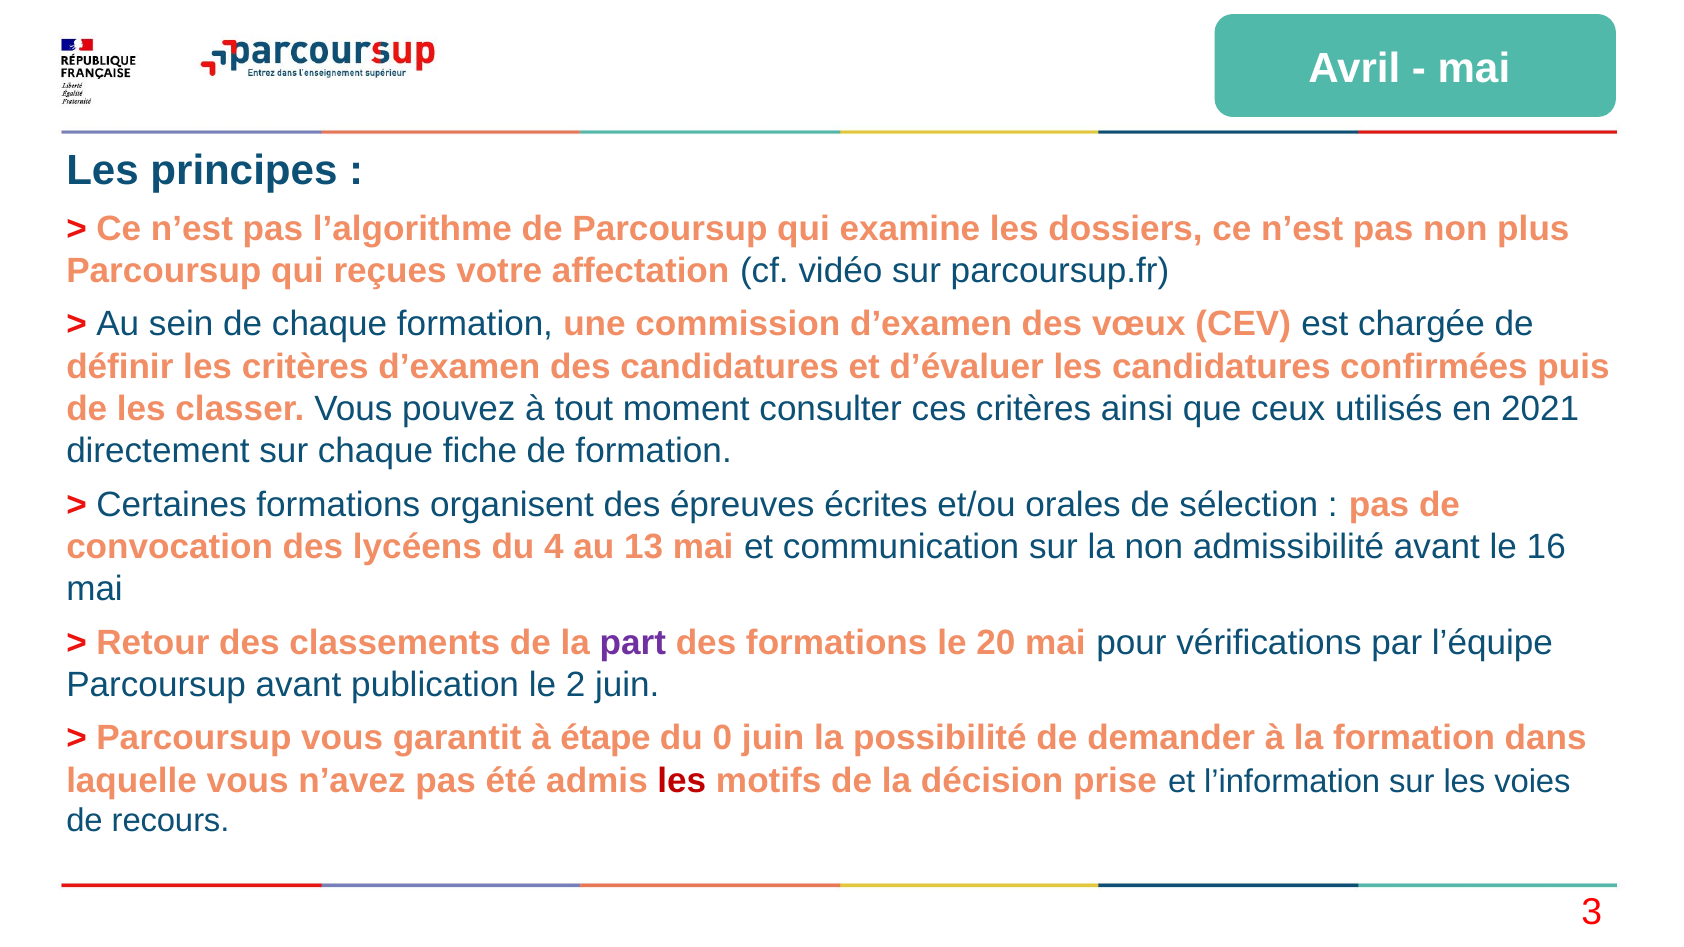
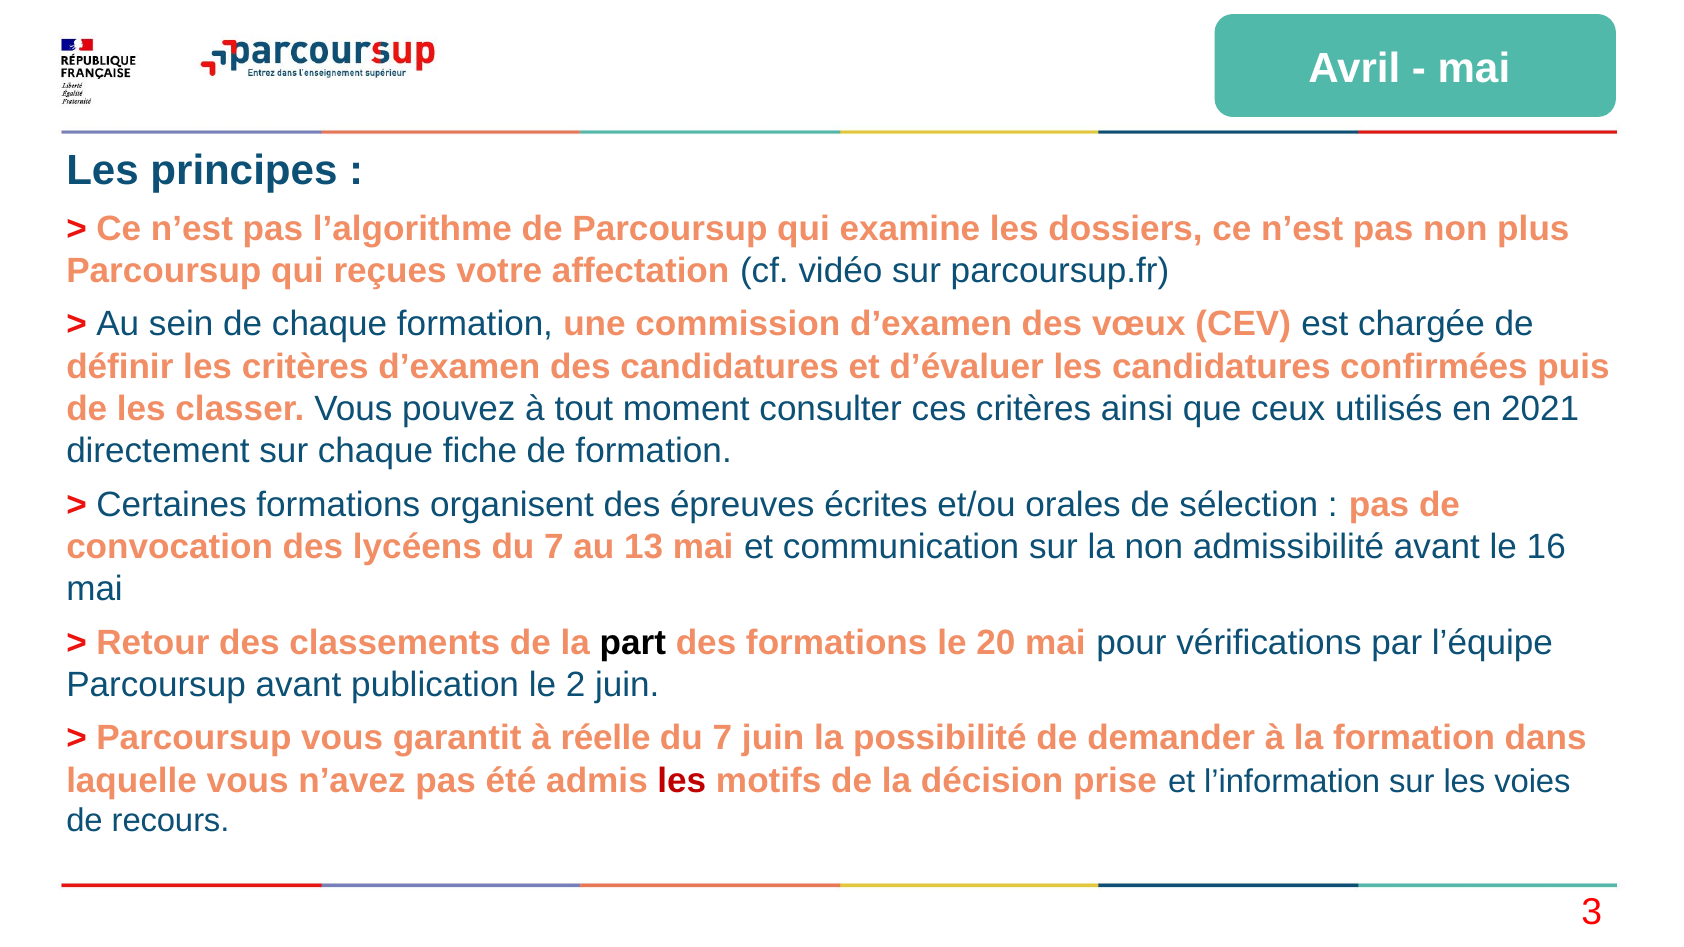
lycéens du 4: 4 -> 7
part colour: purple -> black
étape: étape -> réelle
0 at (722, 739): 0 -> 7
